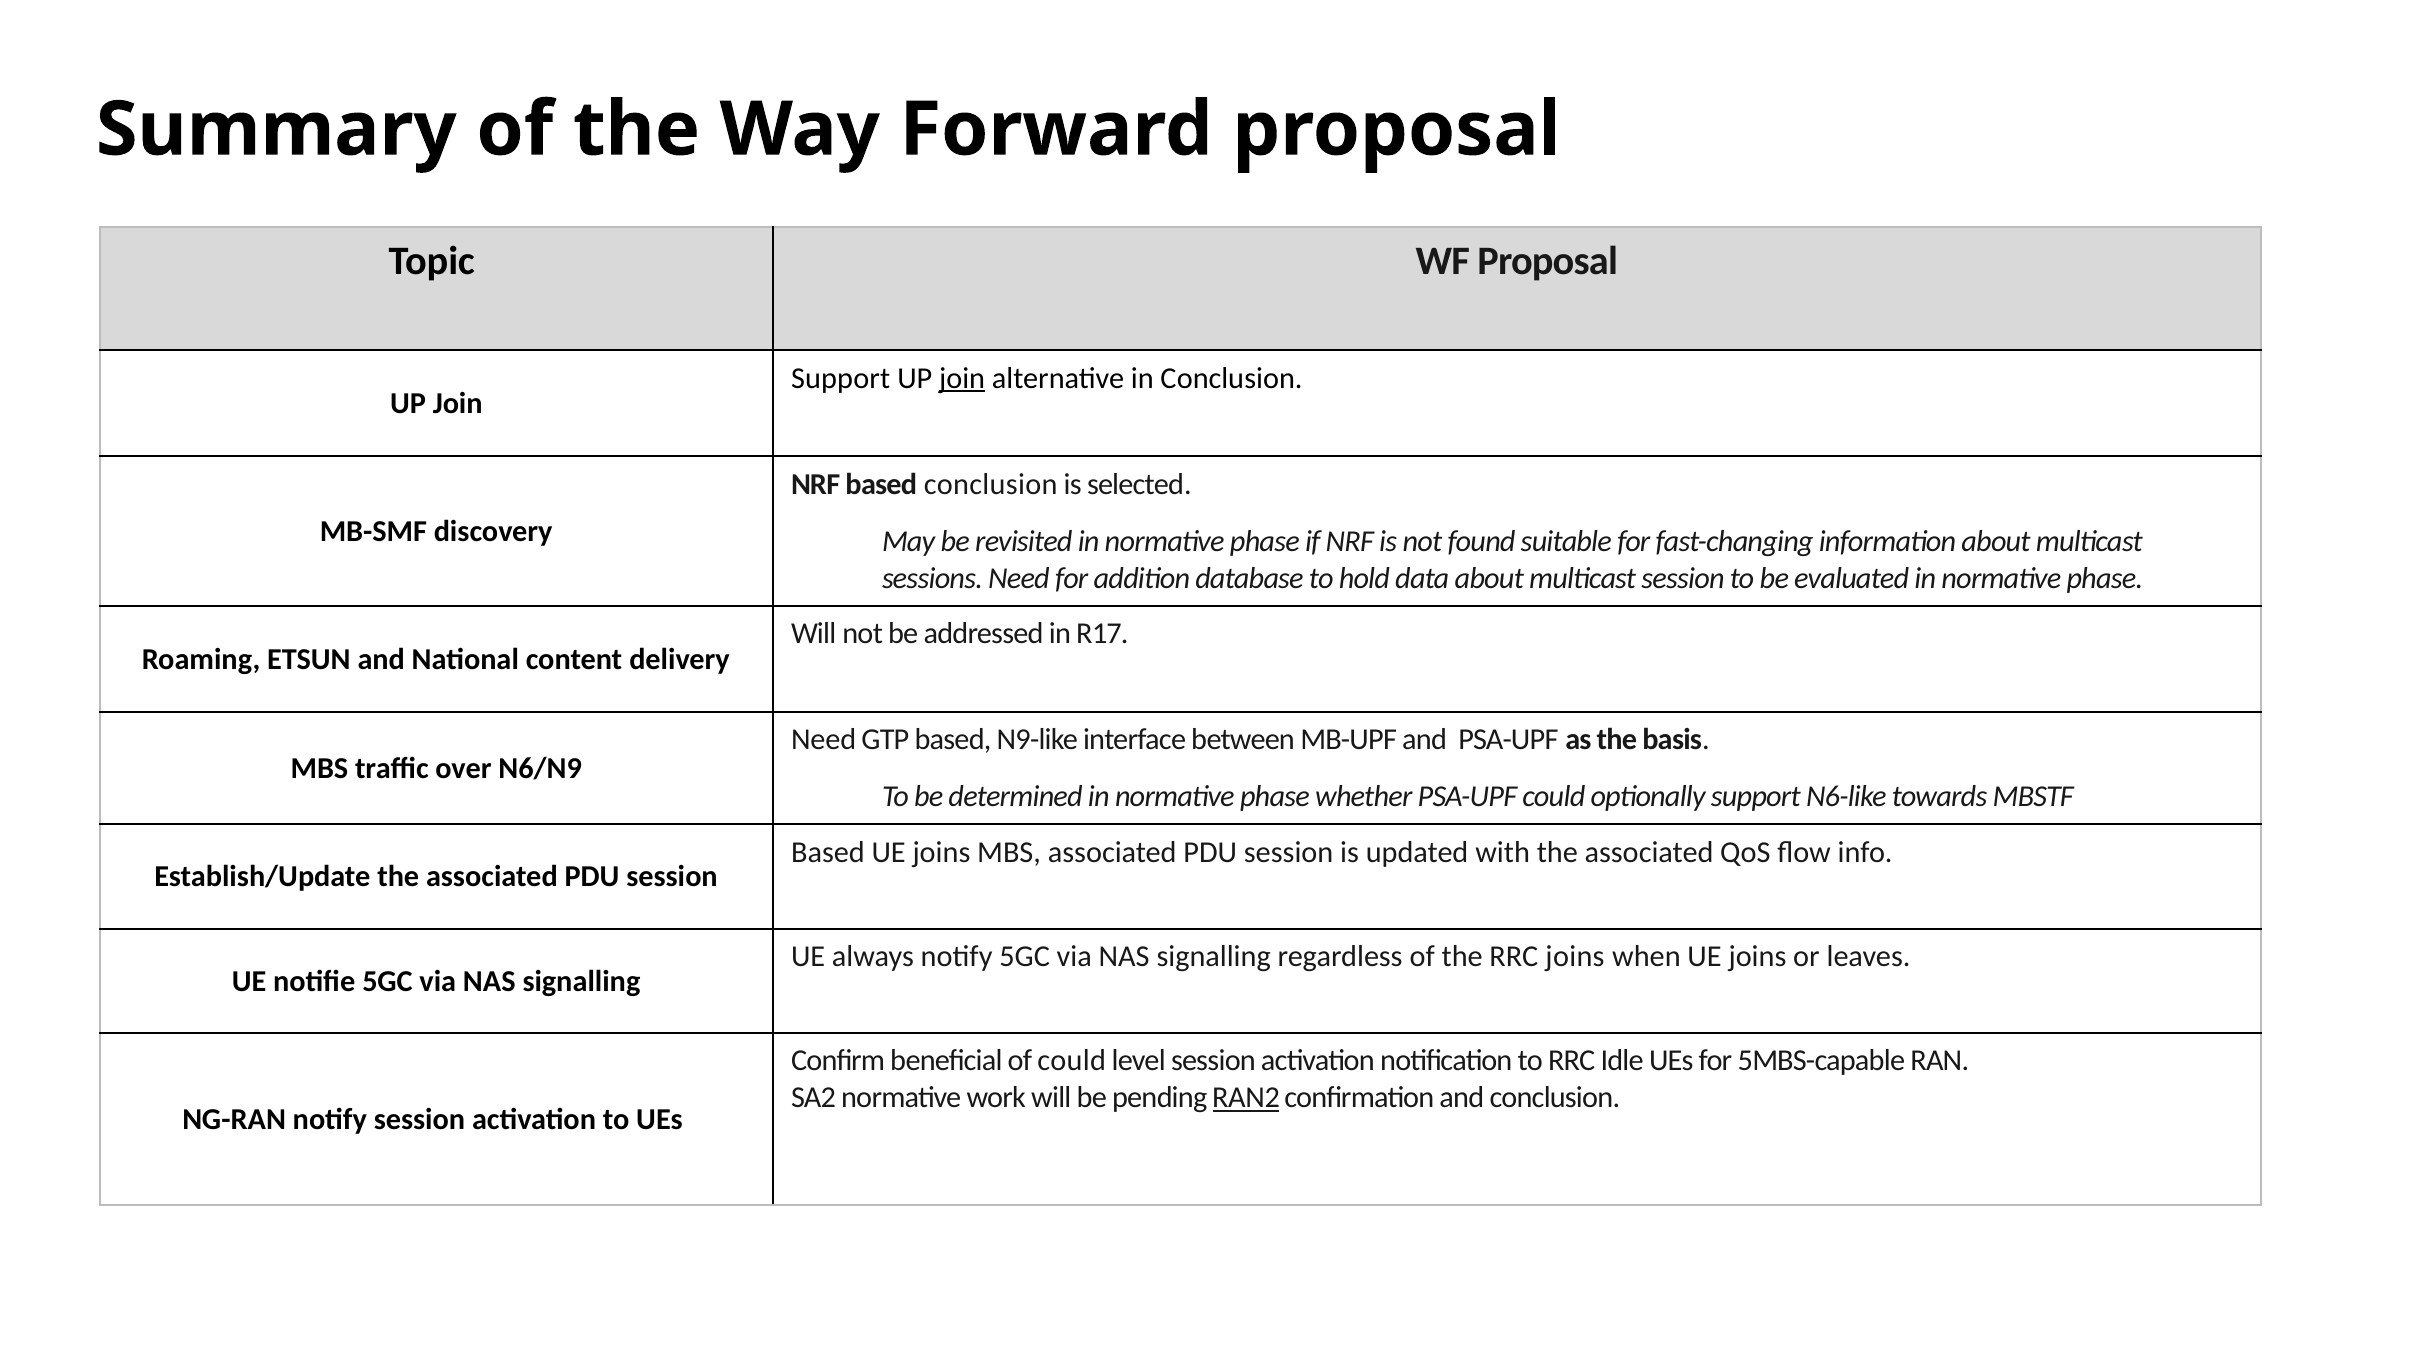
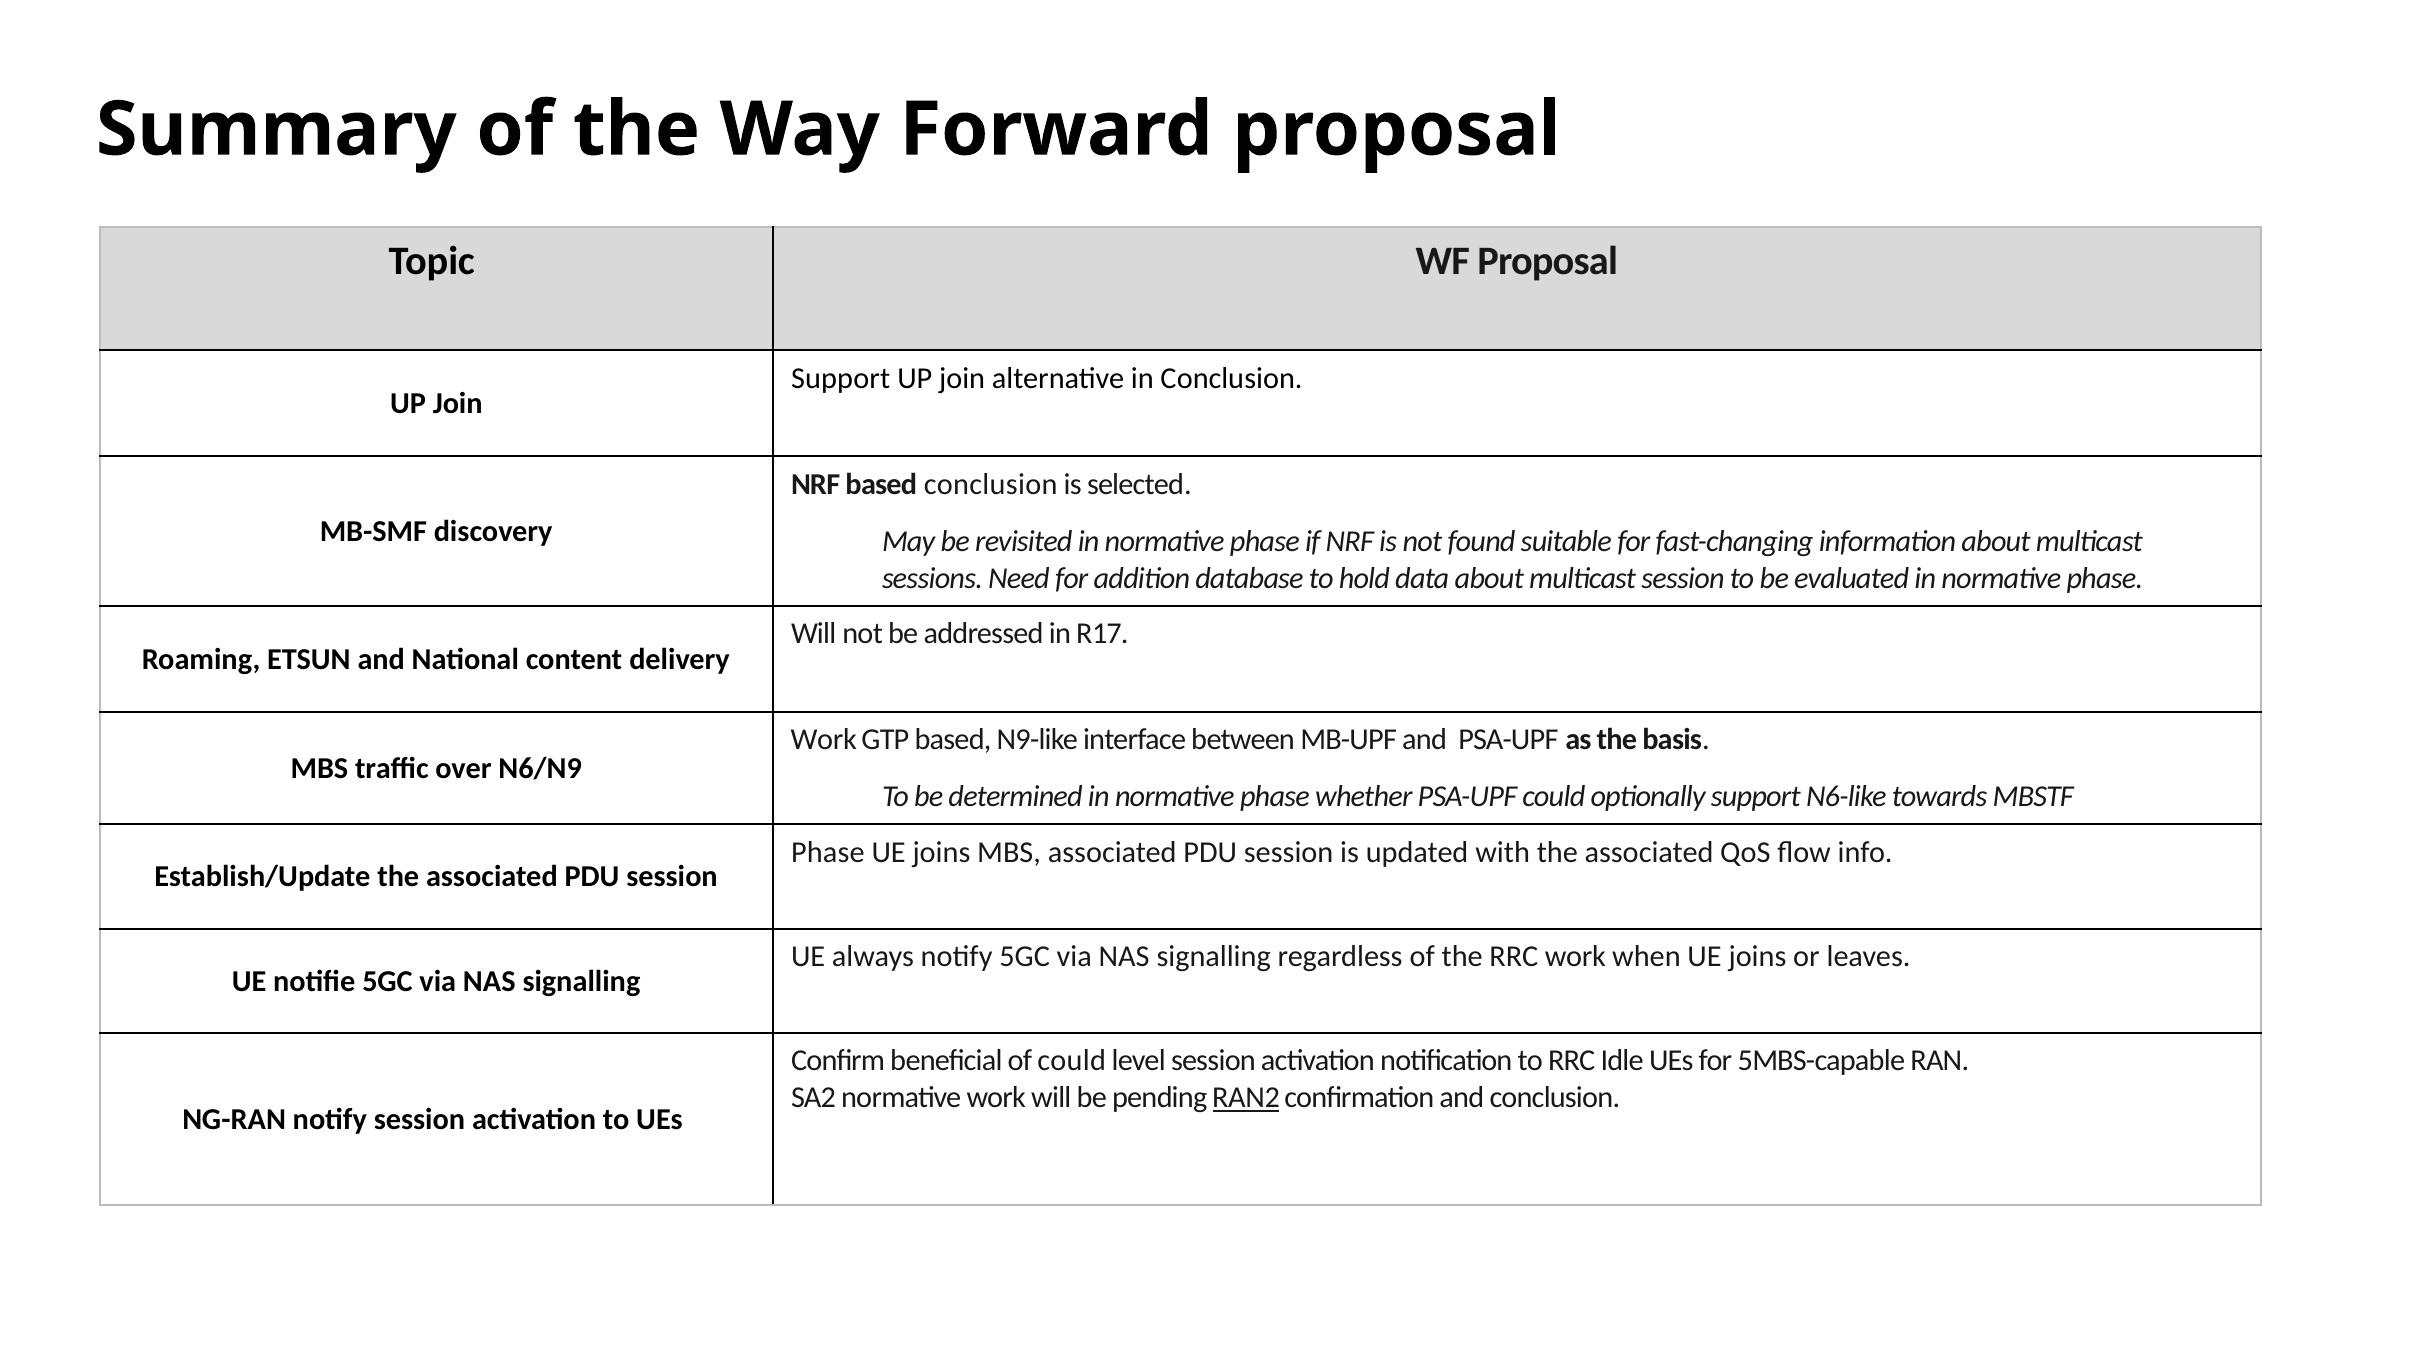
join at (962, 378) underline: present -> none
Need at (824, 740): Need -> Work
Based at (828, 852): Based -> Phase
RRC joins: joins -> work
